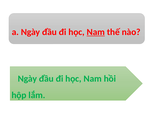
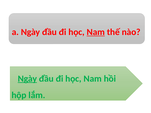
Ngày at (27, 79) underline: none -> present
